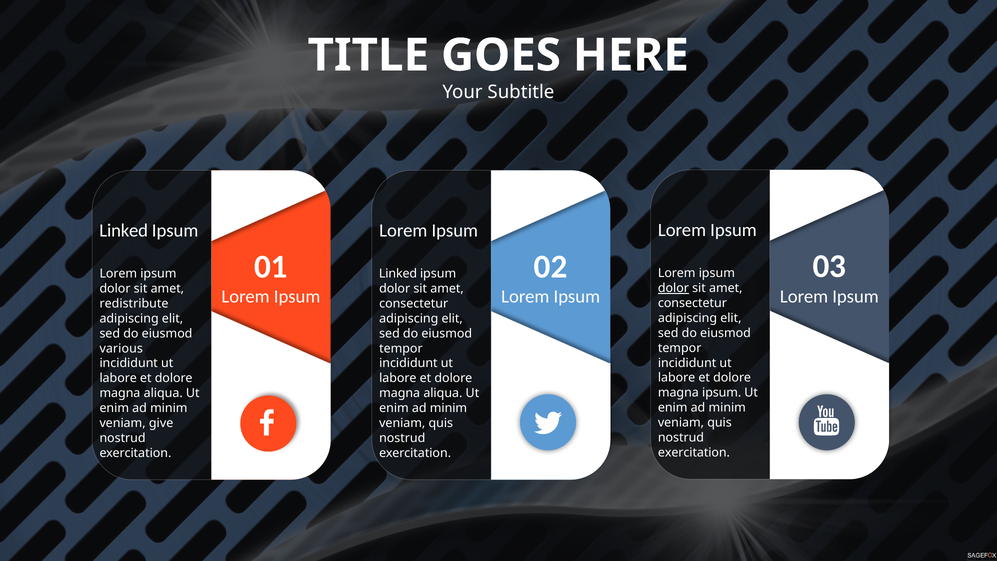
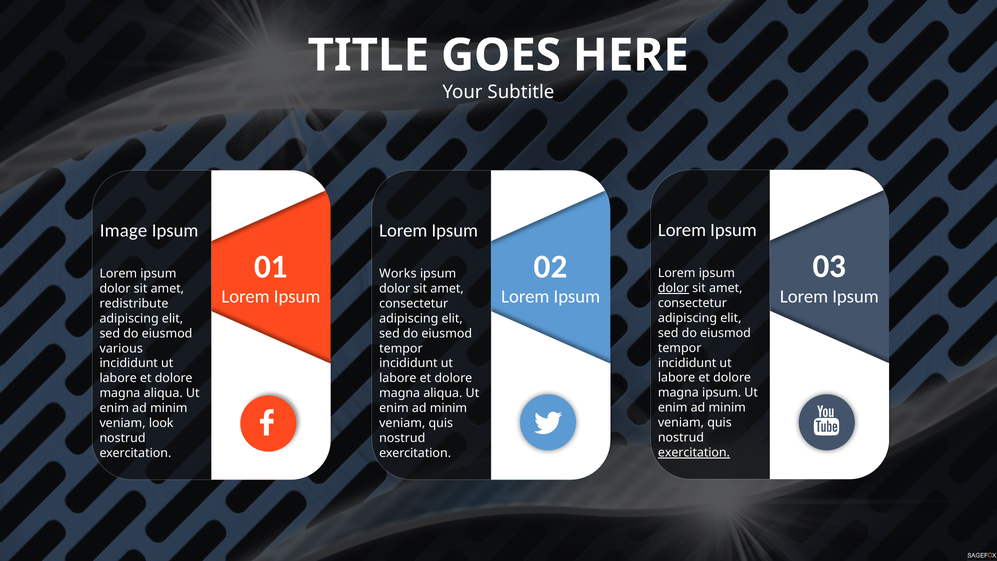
Linked at (124, 230): Linked -> Image
Linked at (398, 274): Linked -> Works
give: give -> look
exercitation at (694, 453) underline: none -> present
